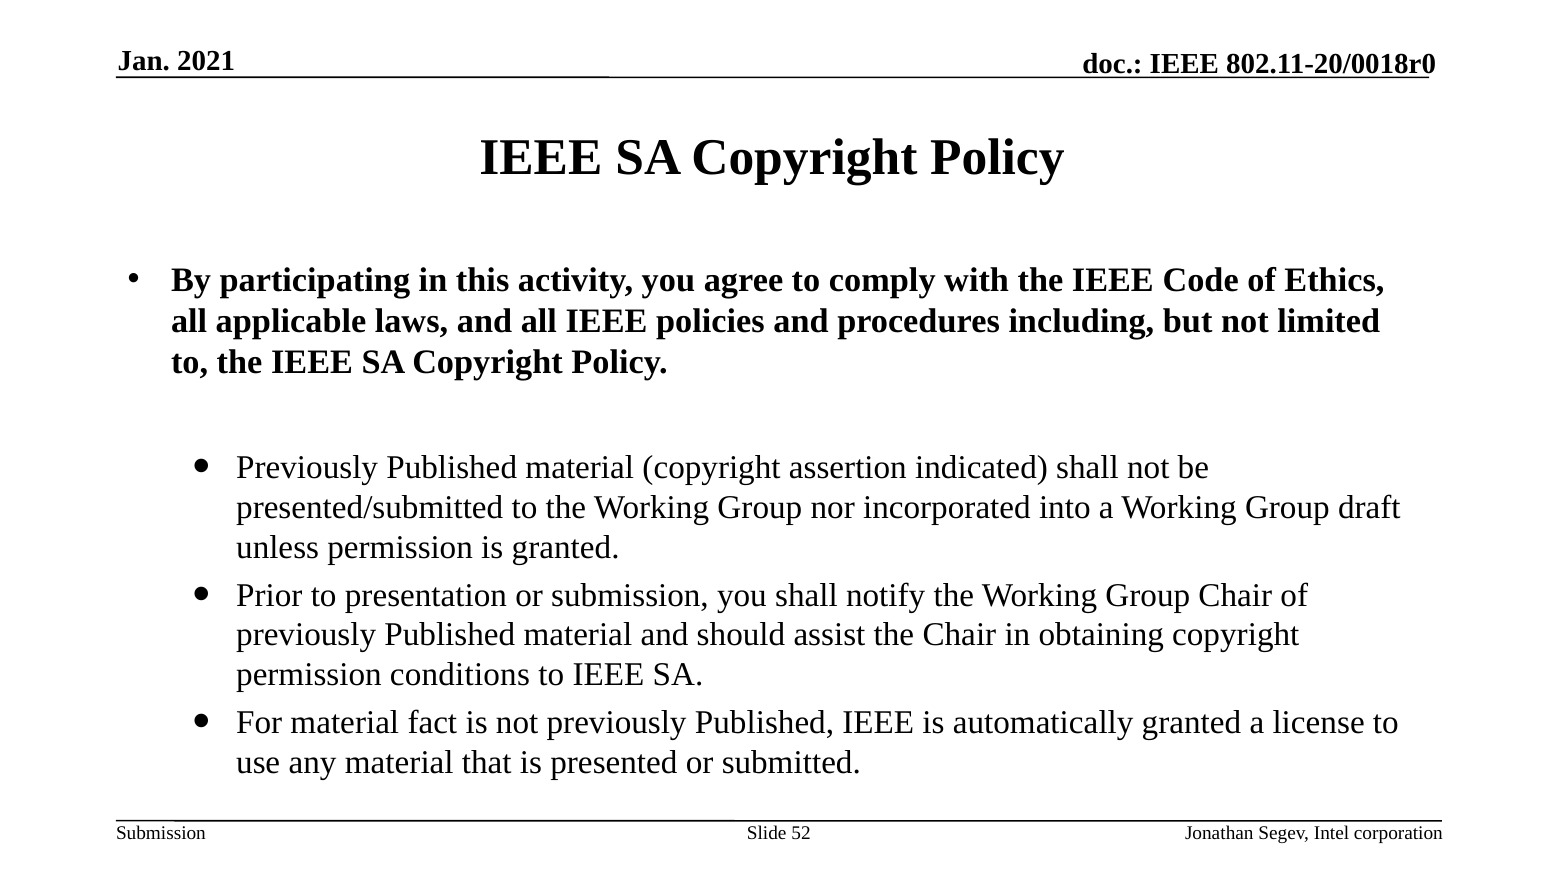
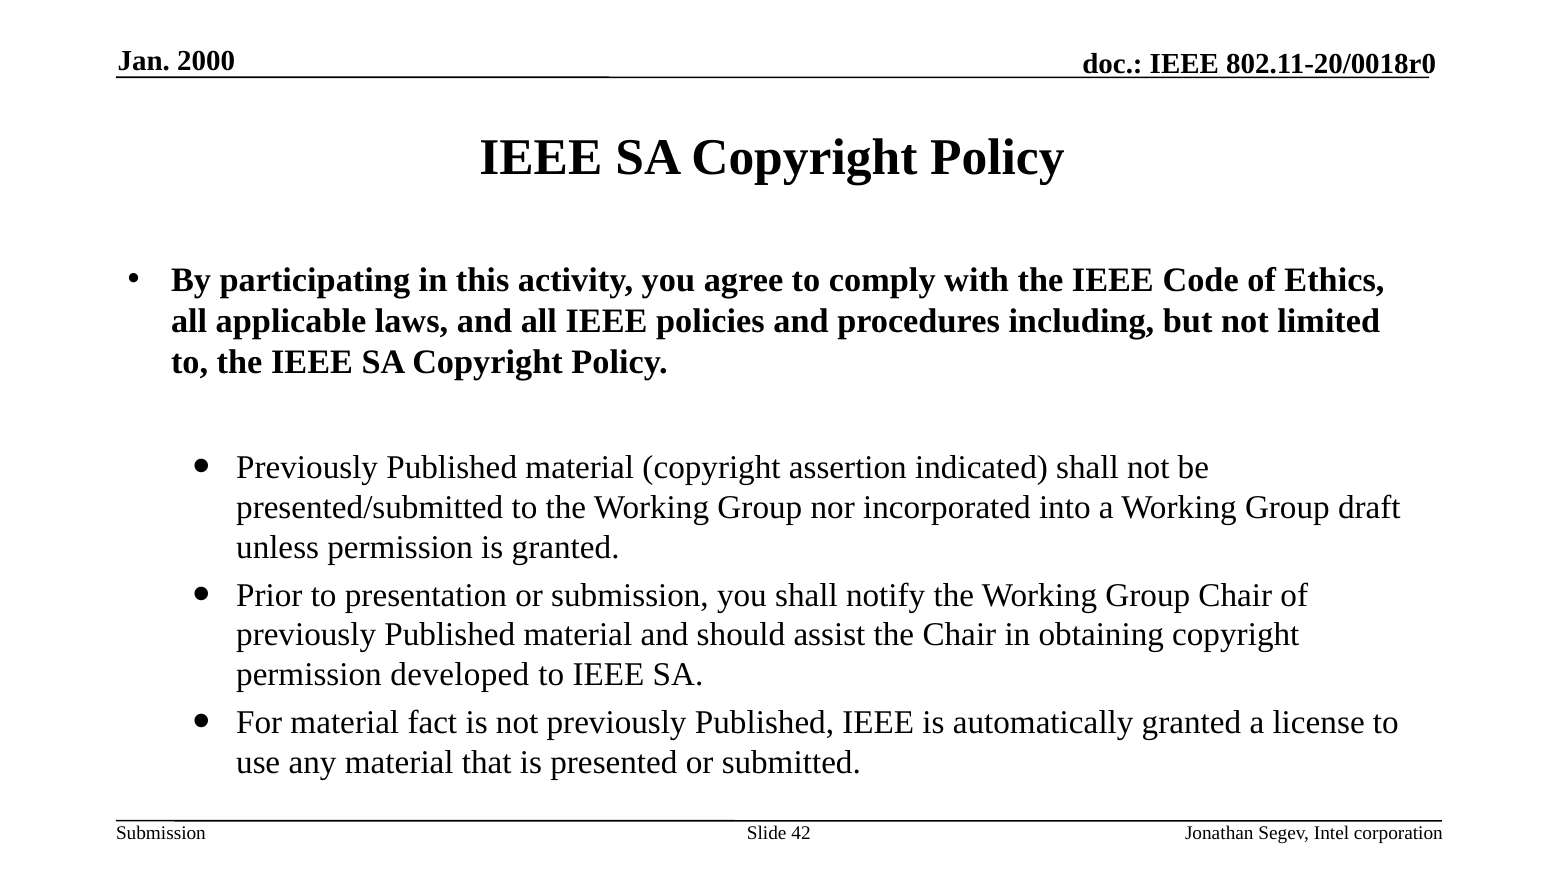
2021: 2021 -> 2000
conditions: conditions -> developed
52: 52 -> 42
